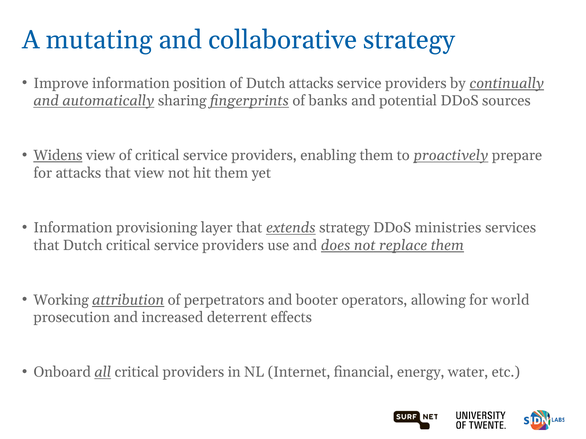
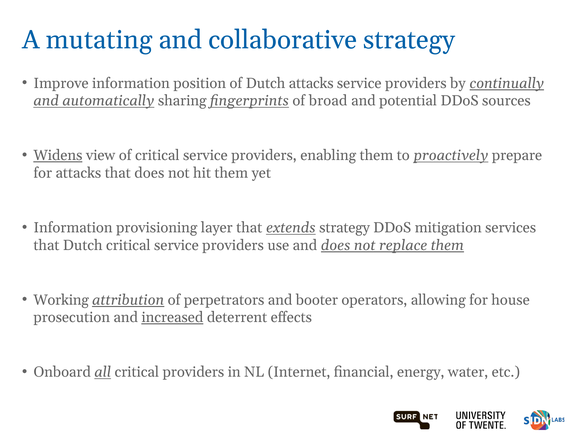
banks: banks -> broad
that view: view -> does
ministries: ministries -> mitigation
world: world -> house
increased underline: none -> present
